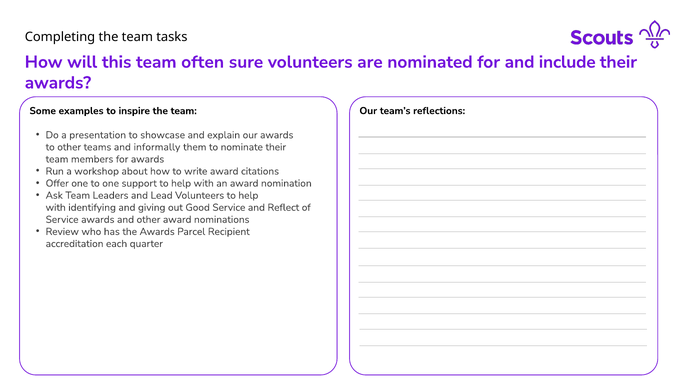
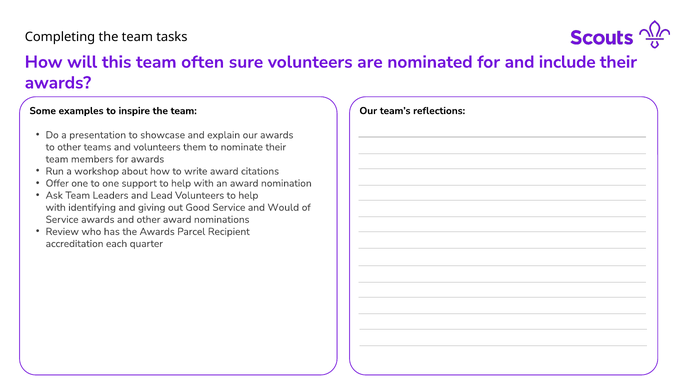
and informally: informally -> volunteers
Reflect: Reflect -> Would
